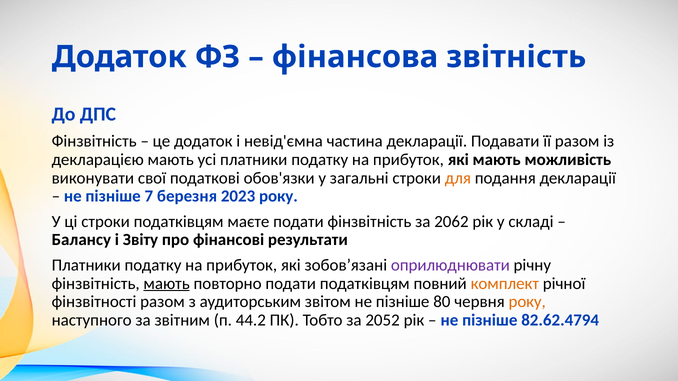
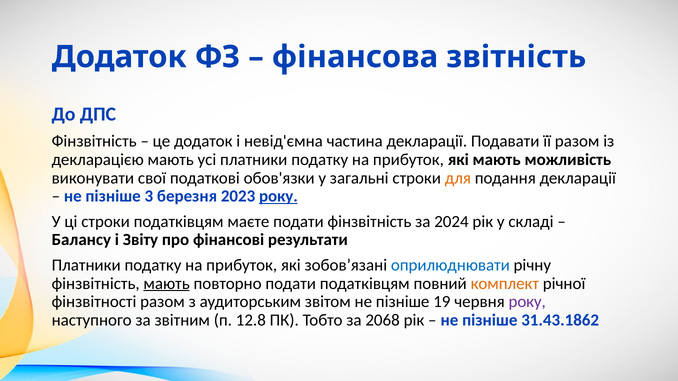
7: 7 -> 3
року at (278, 196) underline: none -> present
2062: 2062 -> 2024
оприлюднювати colour: purple -> blue
80: 80 -> 19
року at (527, 302) colour: orange -> purple
44.2: 44.2 -> 12.8
2052: 2052 -> 2068
82.62.4794: 82.62.4794 -> 31.43.1862
